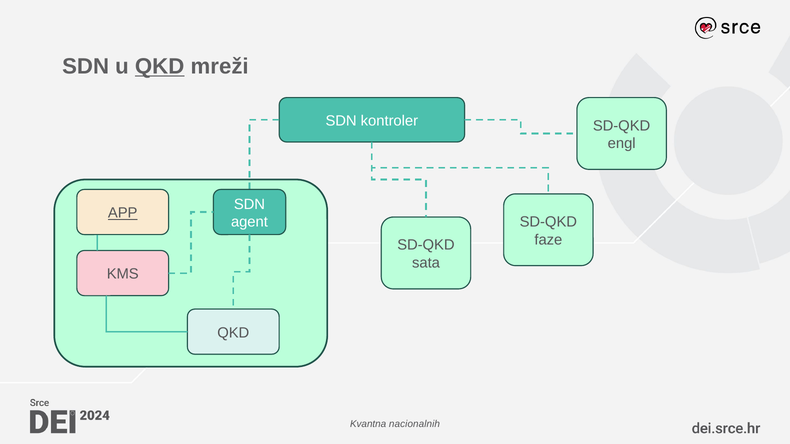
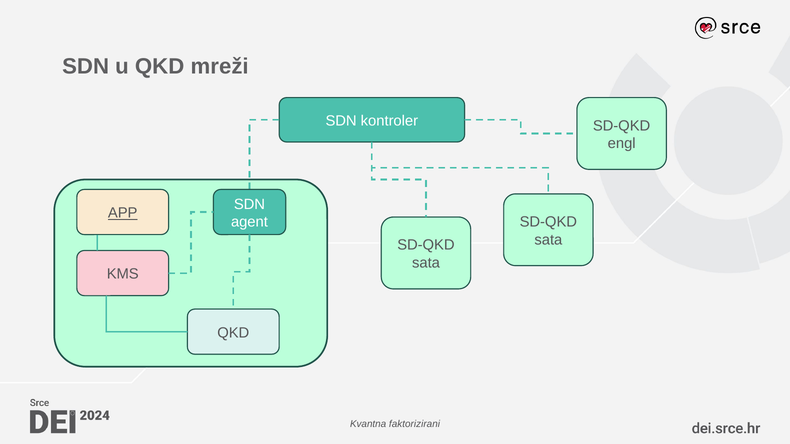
QKD at (160, 66) underline: present -> none
faze at (548, 240): faze -> sata
nacionalnih: nacionalnih -> faktorizirani
